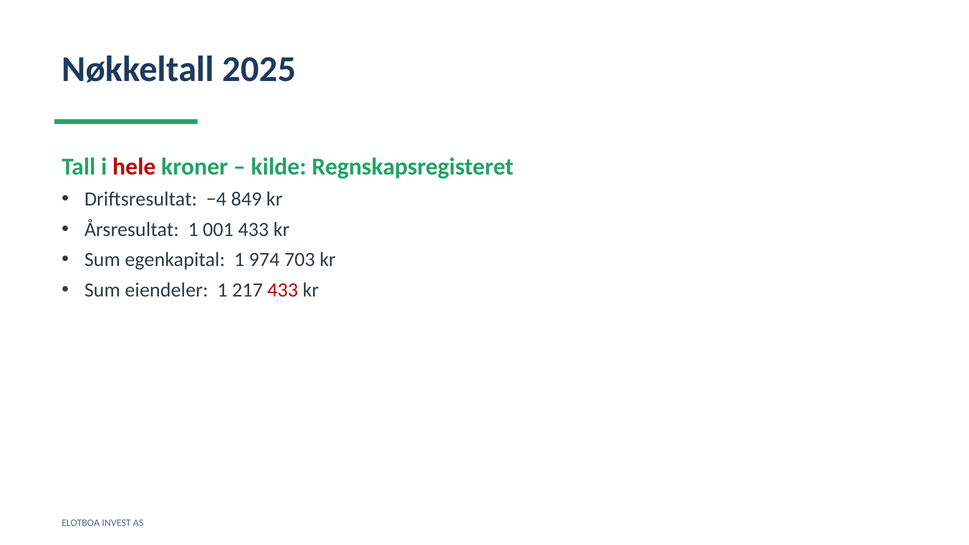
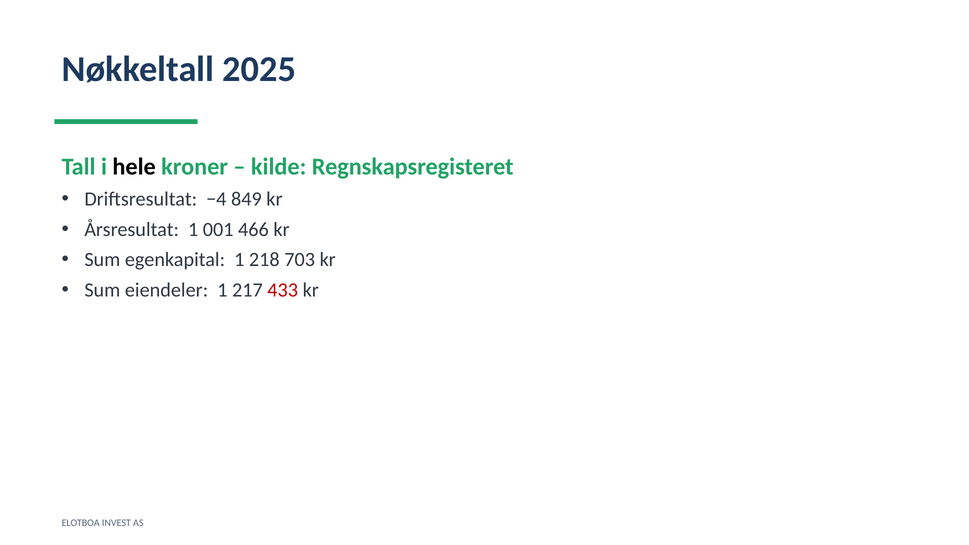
hele colour: red -> black
001 433: 433 -> 466
974: 974 -> 218
